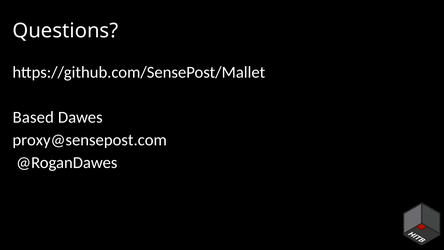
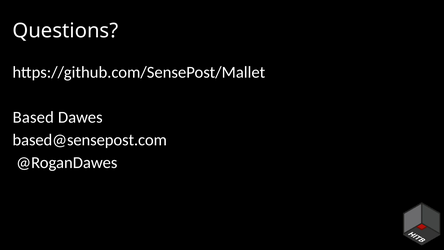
proxy@sensepost.com: proxy@sensepost.com -> based@sensepost.com
